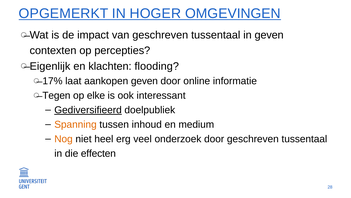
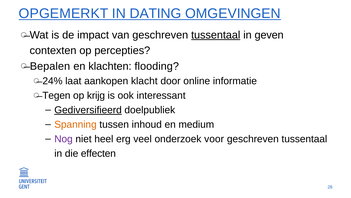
HOGER: HOGER -> DATING
tussentaal at (216, 35) underline: none -> present
Eigenlijk: Eigenlijk -> Bepalen
17%: 17% -> 24%
aankopen geven: geven -> klacht
elke: elke -> krijg
Nog colour: orange -> purple
onderzoek door: door -> voor
